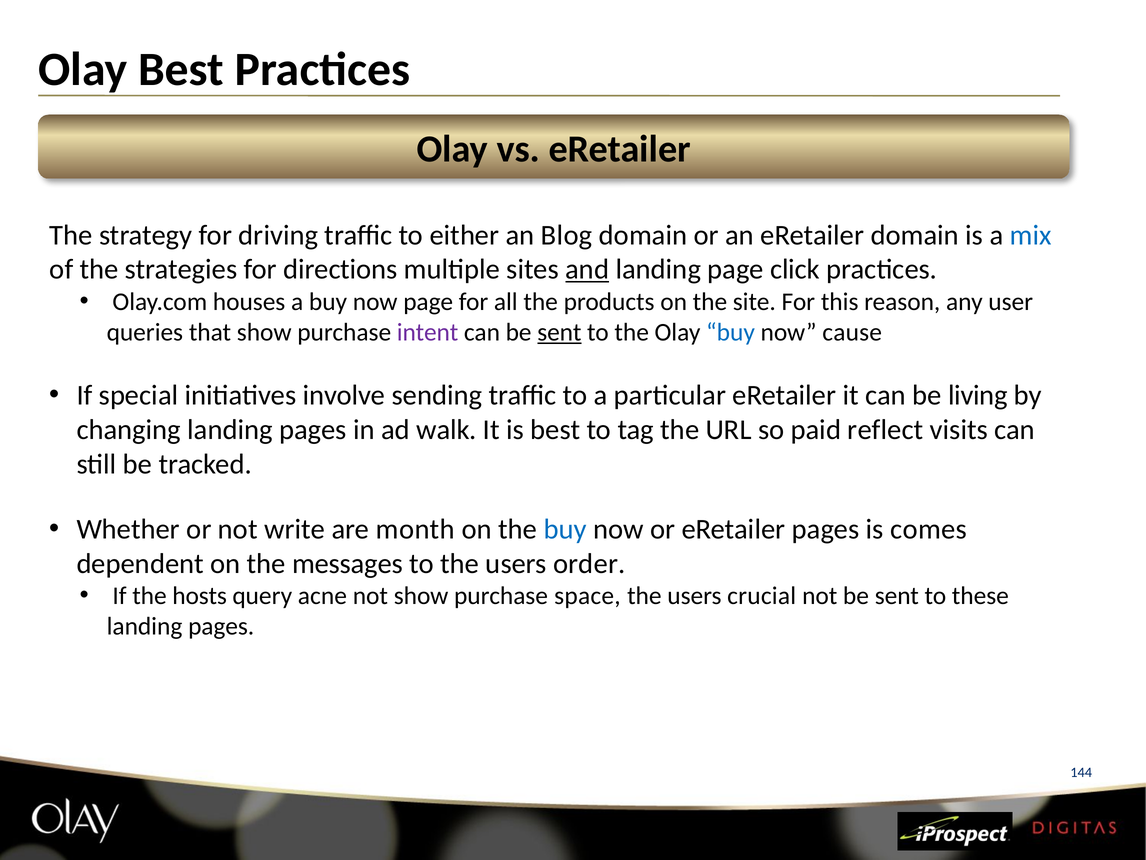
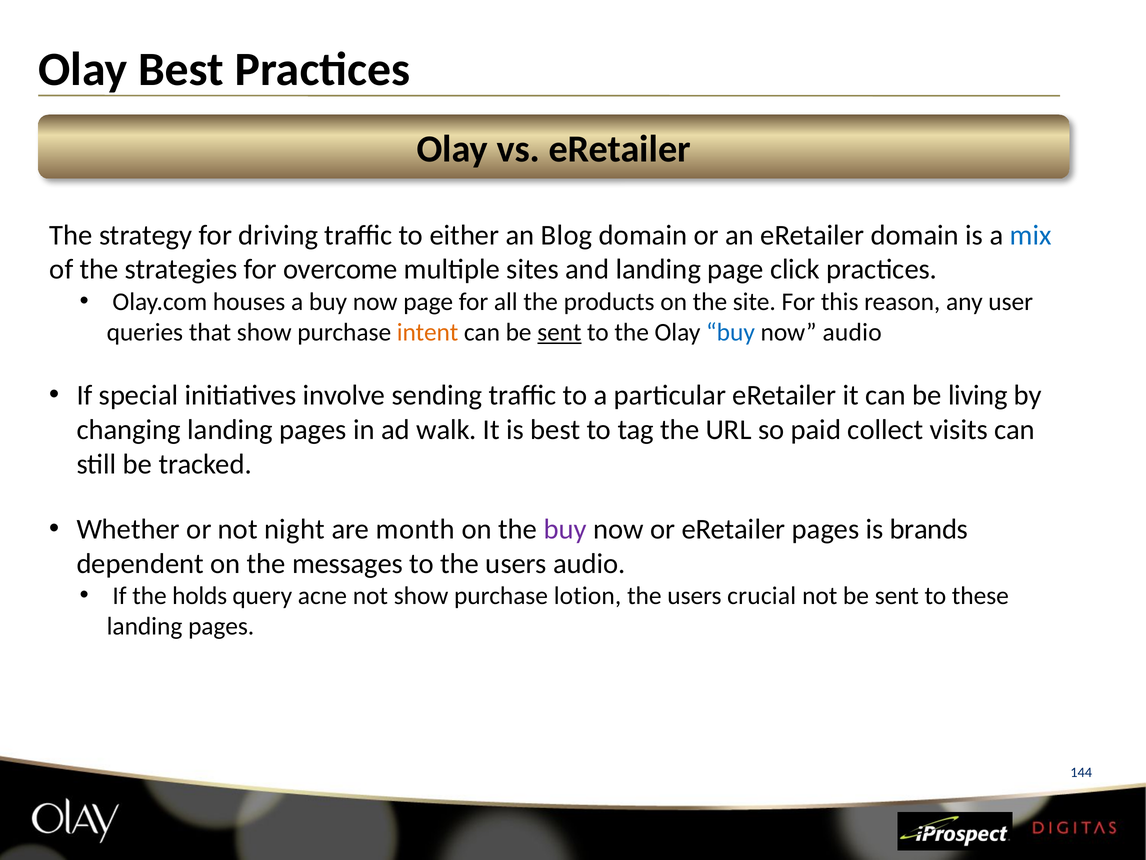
directions: directions -> overcome
and underline: present -> none
intent colour: purple -> orange
now cause: cause -> audio
reflect: reflect -> collect
write: write -> night
buy at (565, 529) colour: blue -> purple
comes: comes -> brands
users order: order -> audio
hosts: hosts -> holds
space: space -> lotion
